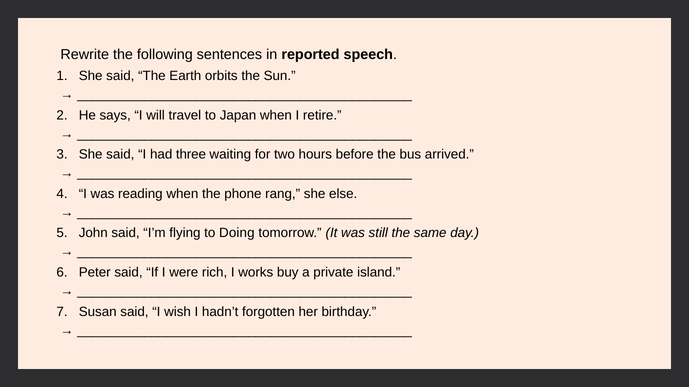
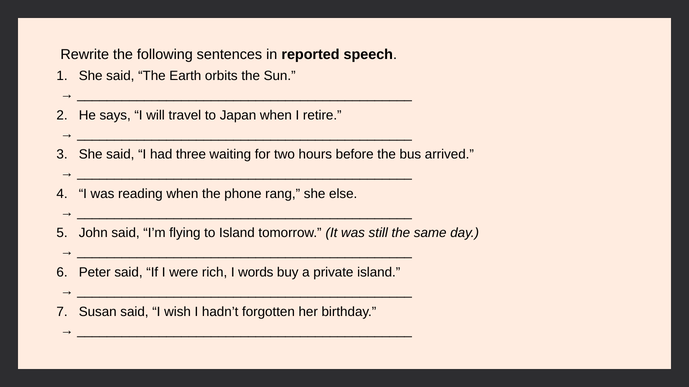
to Doing: Doing -> Island
works: works -> words
